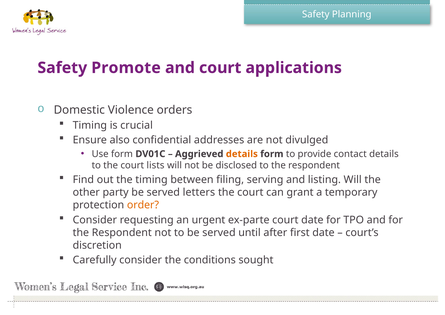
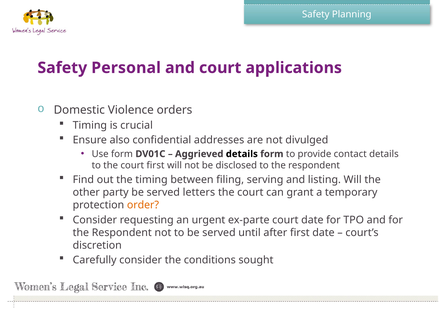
Promote: Promote -> Personal
details at (242, 154) colour: orange -> black
court lists: lists -> first
